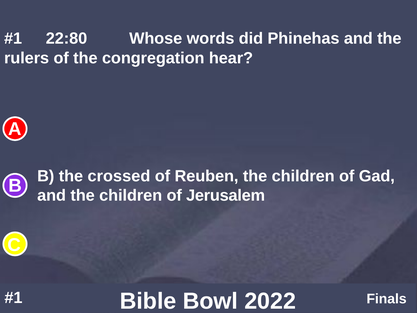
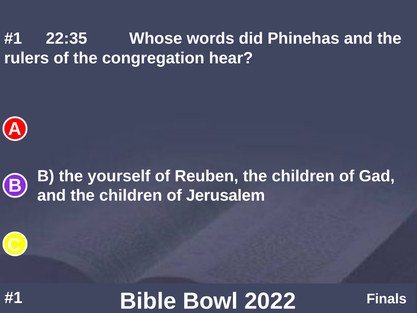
22:80: 22:80 -> 22:35
crossed: crossed -> yourself
